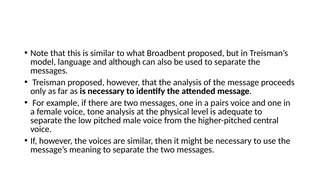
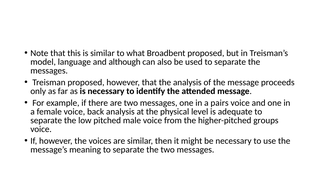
tone: tone -> back
central: central -> groups
